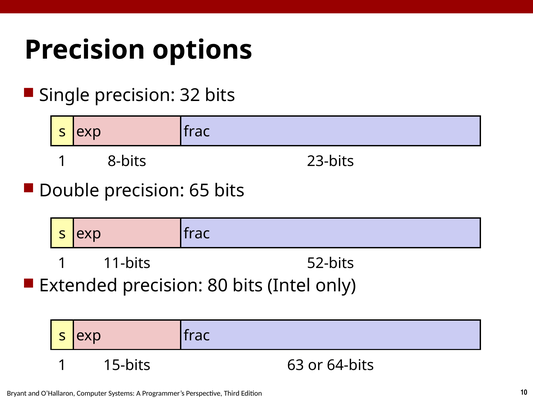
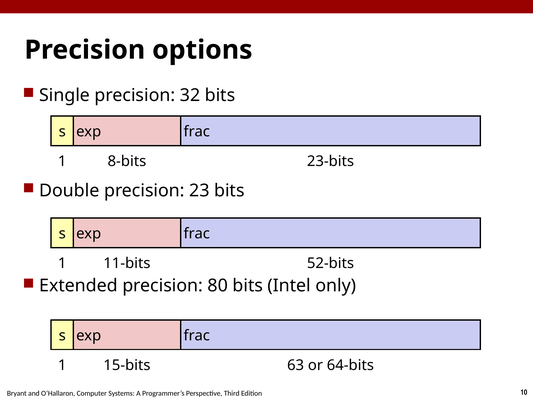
65: 65 -> 23
